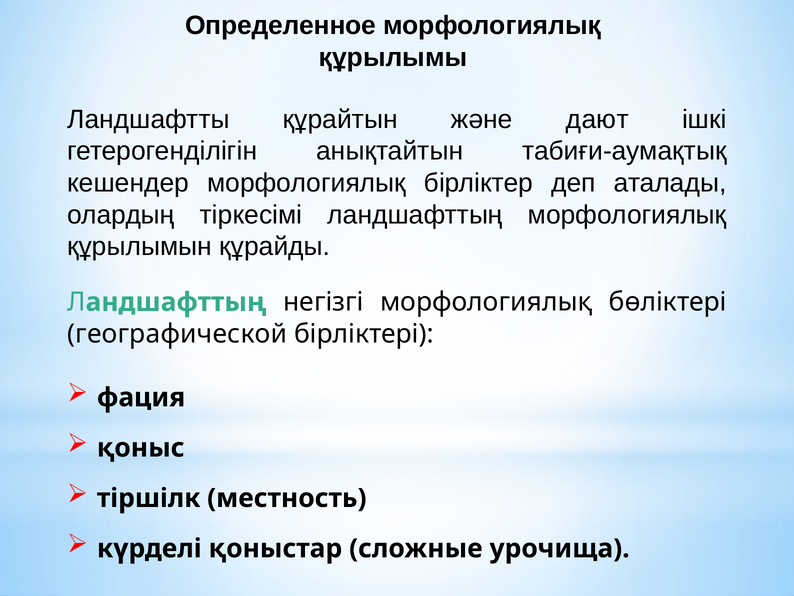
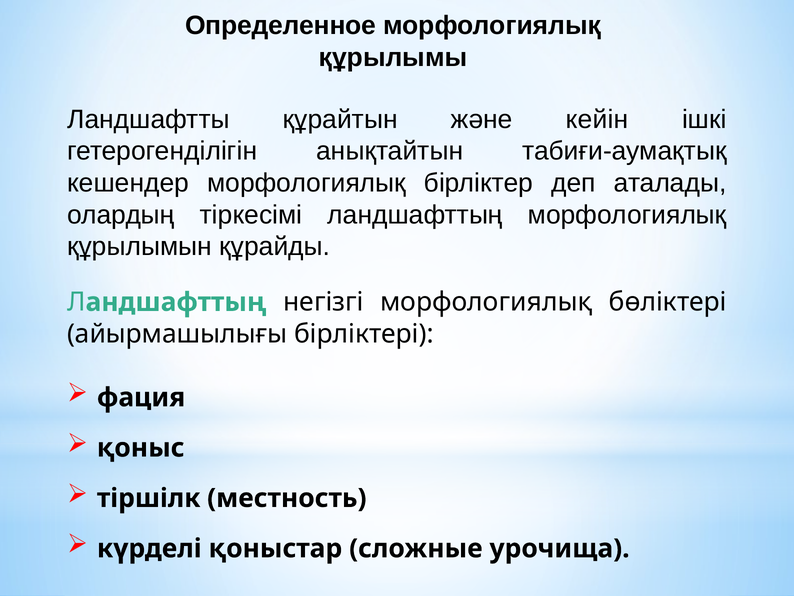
дают: дают -> кейін
географической: географической -> айырмашылығы
